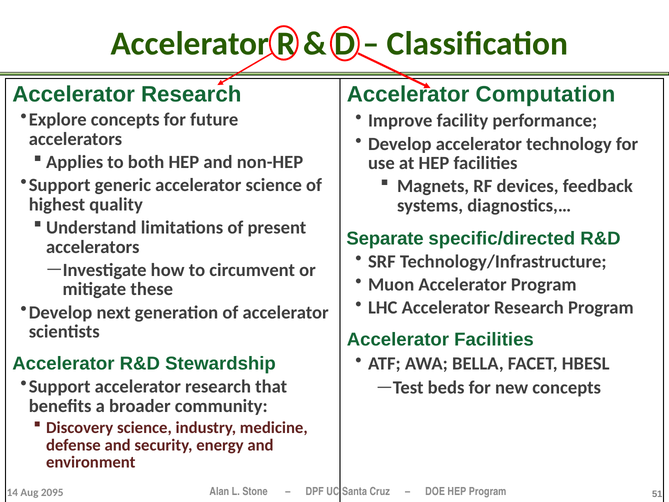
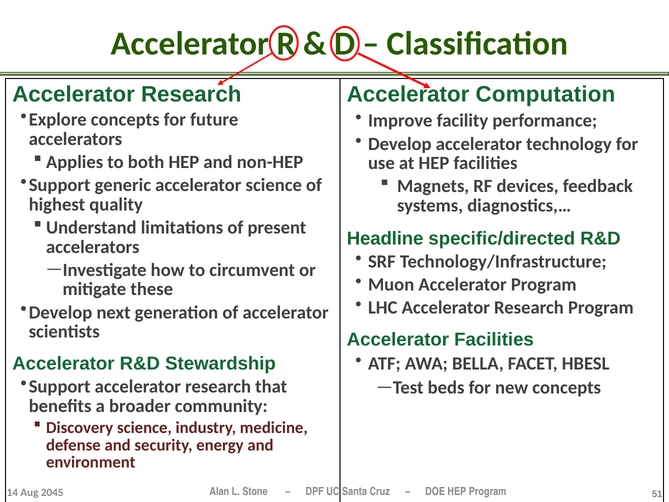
Separate: Separate -> Headline
2095: 2095 -> 2045
